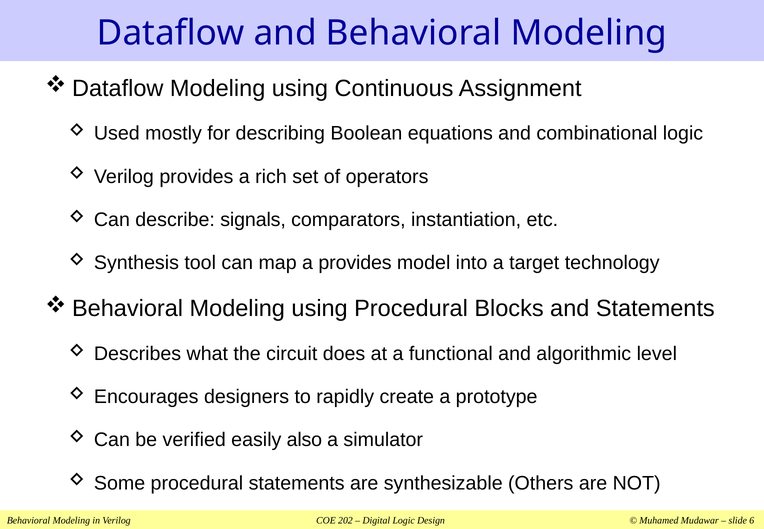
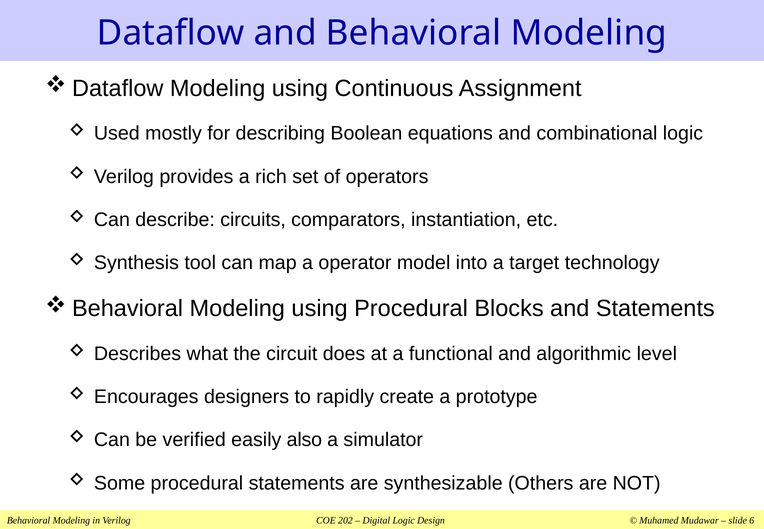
signals: signals -> circuits
a provides: provides -> operator
